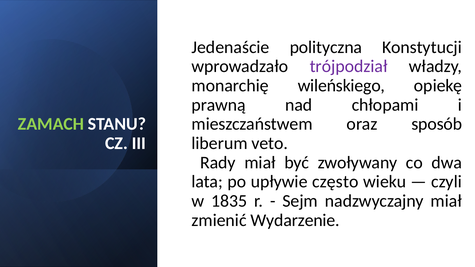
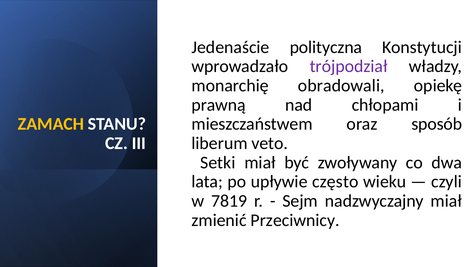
wileńskiego: wileńskiego -> obradowali
ZAMACH colour: light green -> yellow
Rady: Rady -> Setki
1835: 1835 -> 7819
Wydarzenie: Wydarzenie -> Przeciwnicy
